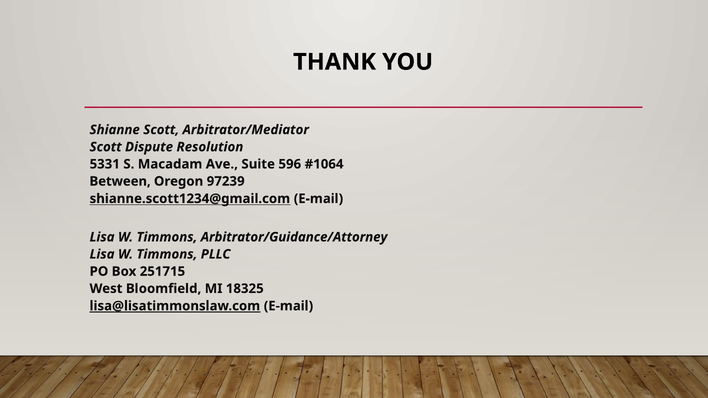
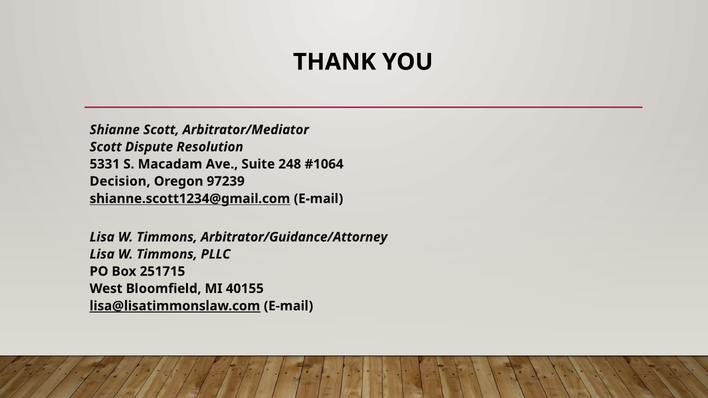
596: 596 -> 248
Between: Between -> Decision
18325: 18325 -> 40155
